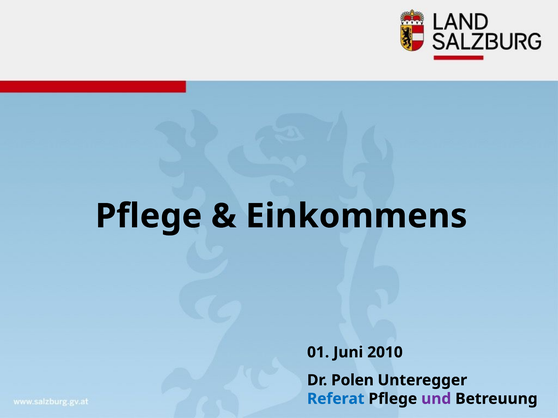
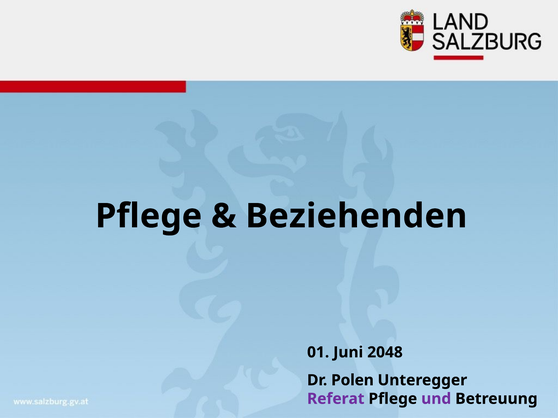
Einkommens: Einkommens -> Beziehenden
2010: 2010 -> 2048
Referat colour: blue -> purple
